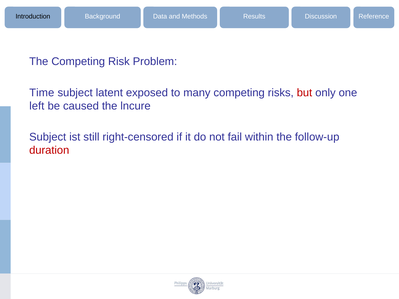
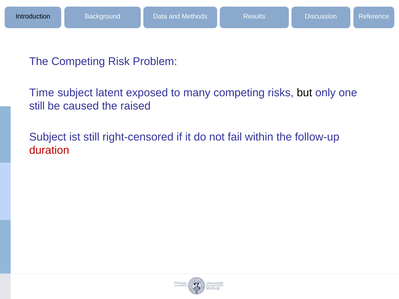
but colour: red -> black
left at (37, 106): left -> still
lncure: lncure -> raised
